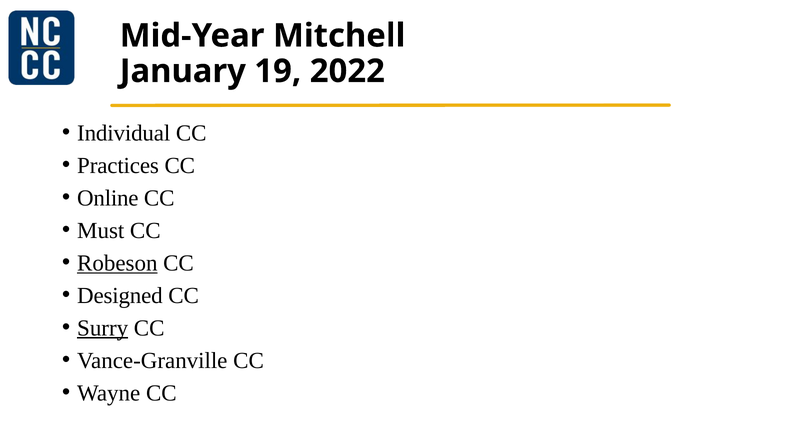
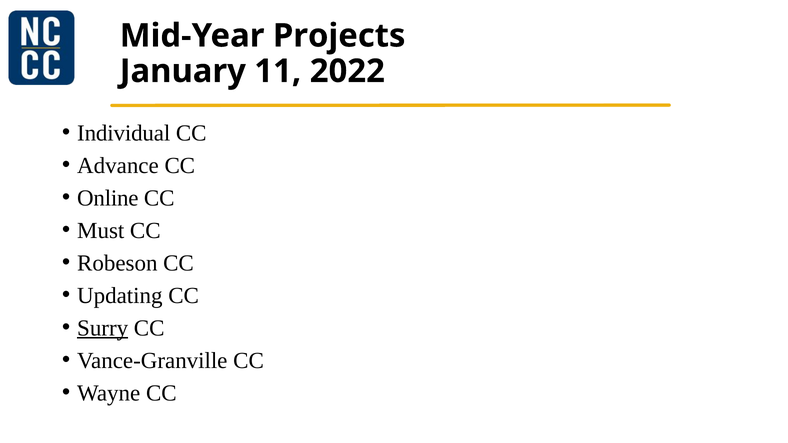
Mitchell: Mitchell -> Projects
19: 19 -> 11
Practices: Practices -> Advance
Robeson underline: present -> none
Designed: Designed -> Updating
